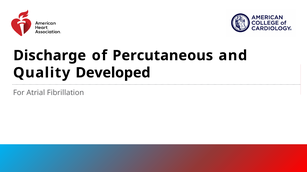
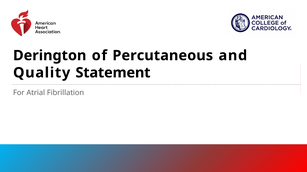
Discharge: Discharge -> Derington
Developed: Developed -> Statement
